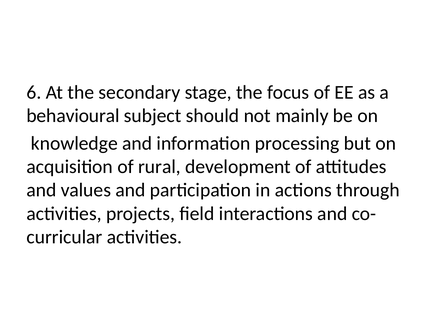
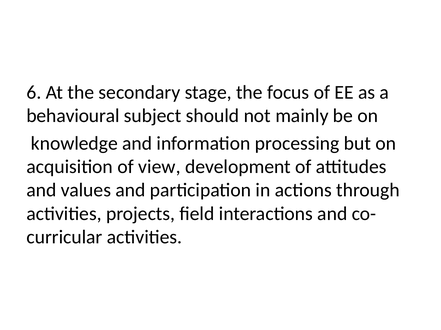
rural: rural -> view
